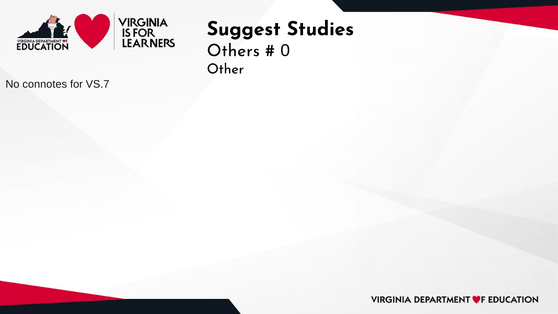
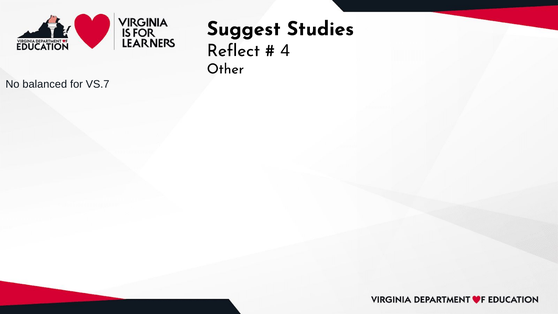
Others: Others -> Reflect
0: 0 -> 4
connotes: connotes -> balanced
